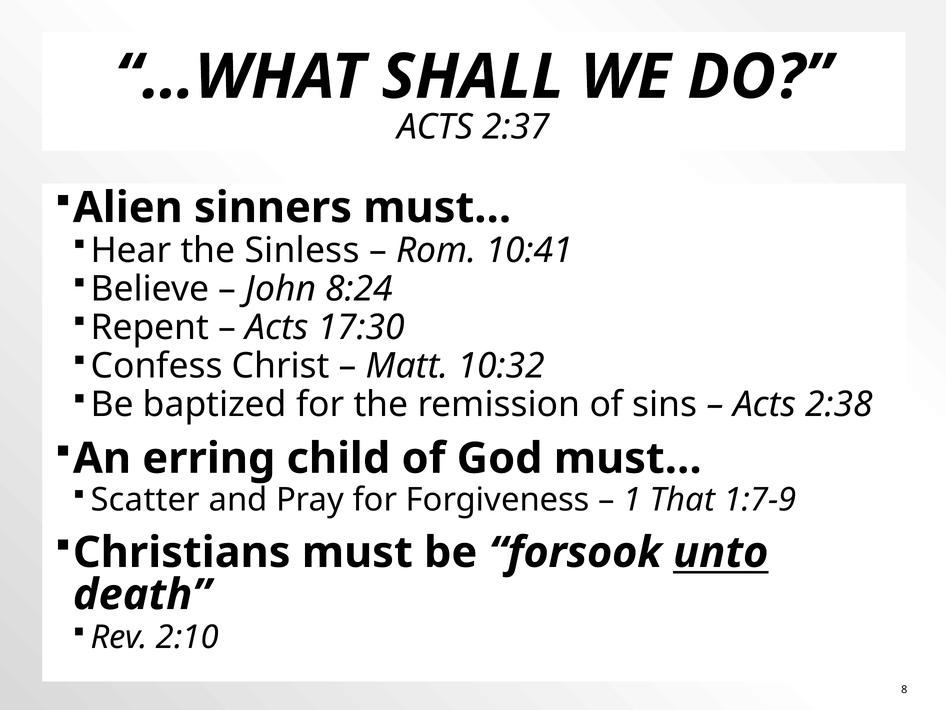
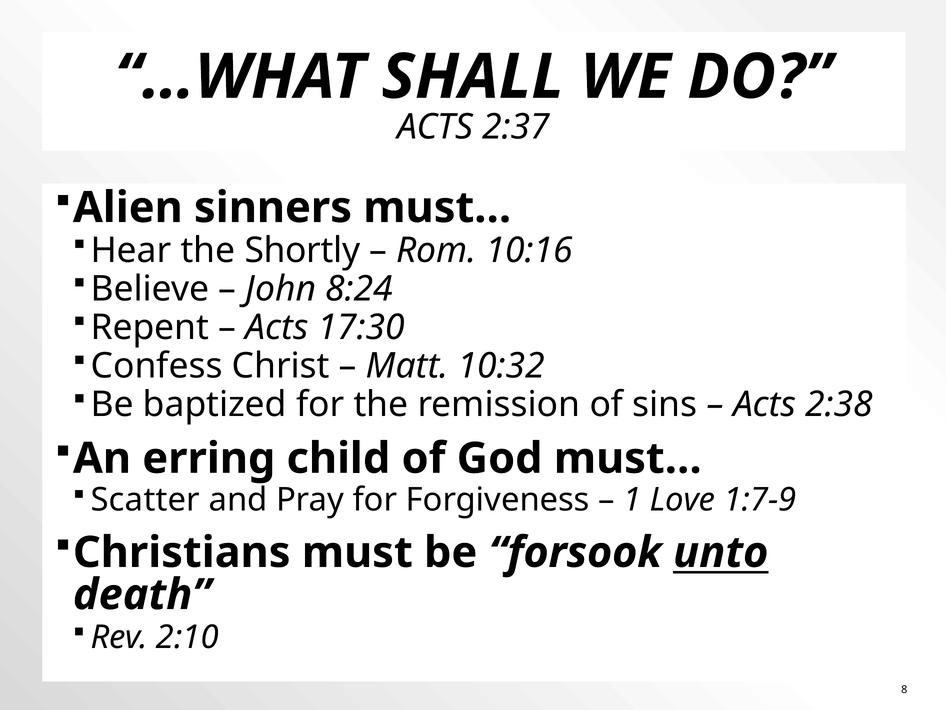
Sinless: Sinless -> Shortly
10:41: 10:41 -> 10:16
That: That -> Love
